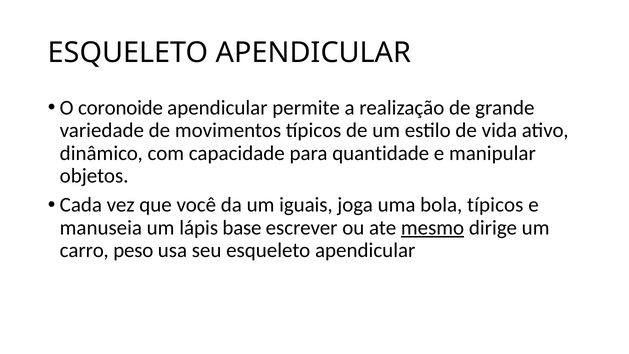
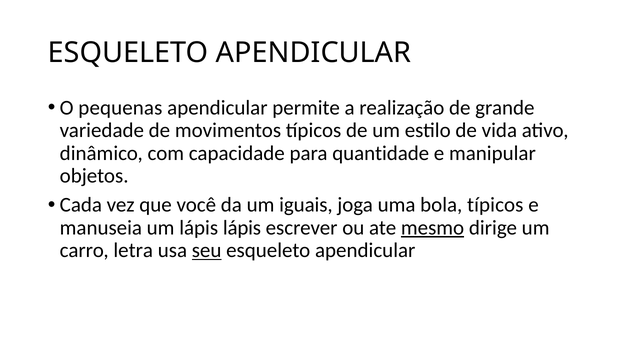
coronoide: coronoide -> pequenas
lápis base: base -> lápis
peso: peso -> letra
seu underline: none -> present
